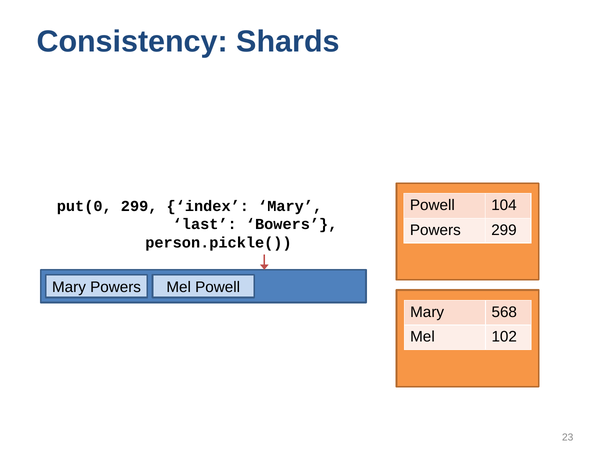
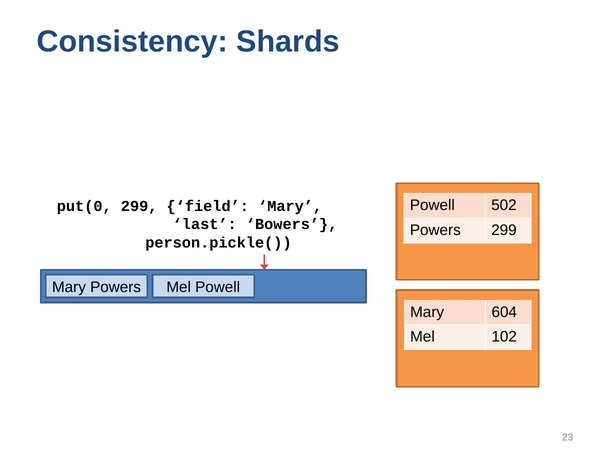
104: 104 -> 502
index: index -> field
568: 568 -> 604
